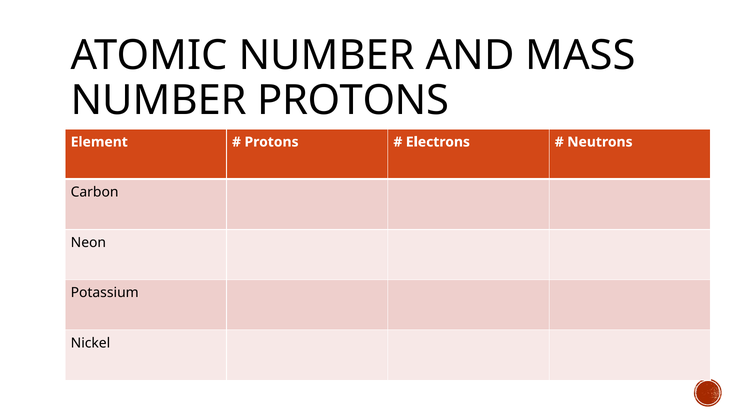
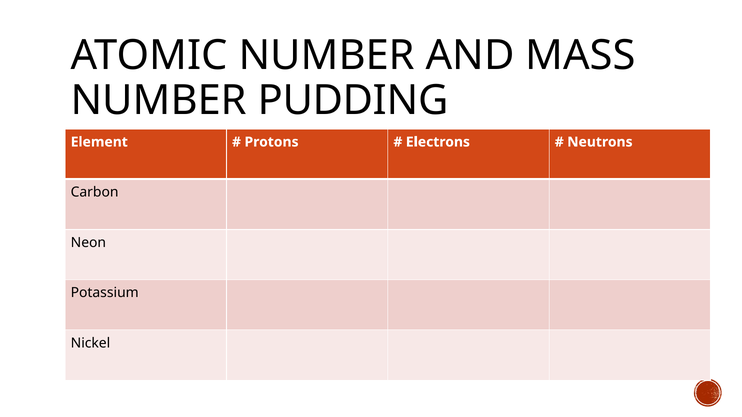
NUMBER PROTONS: PROTONS -> PUDDING
